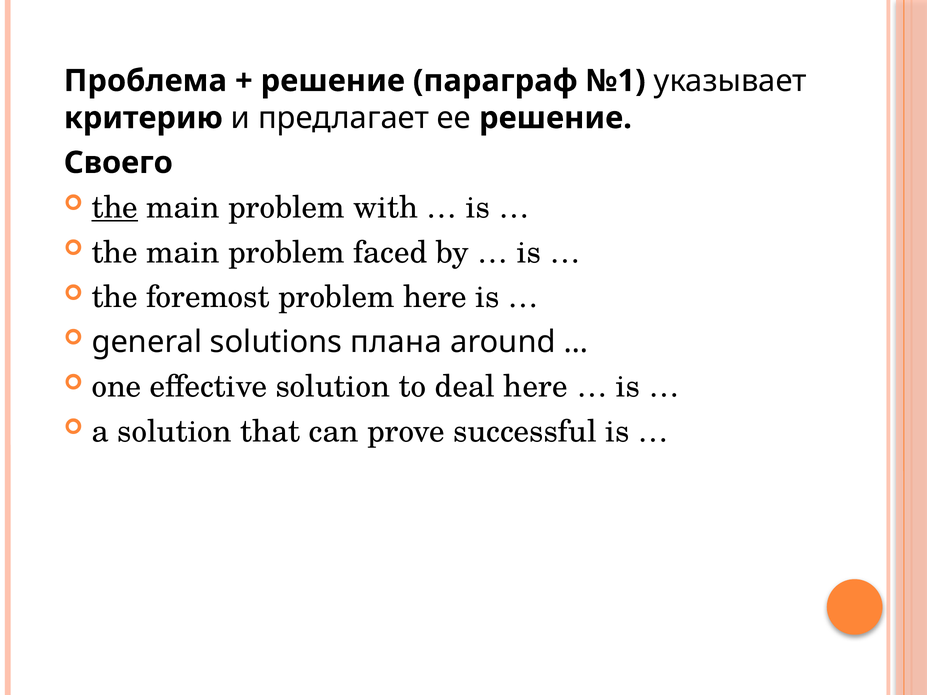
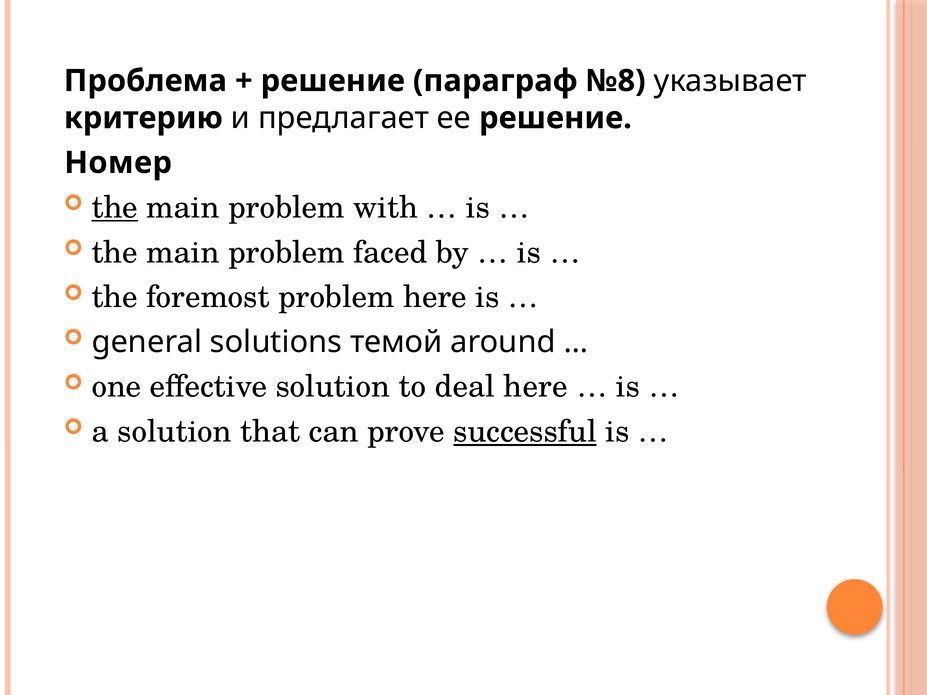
№1: №1 -> №8
Своего: Своего -> Номер
плана: плана -> темой
successful underline: none -> present
